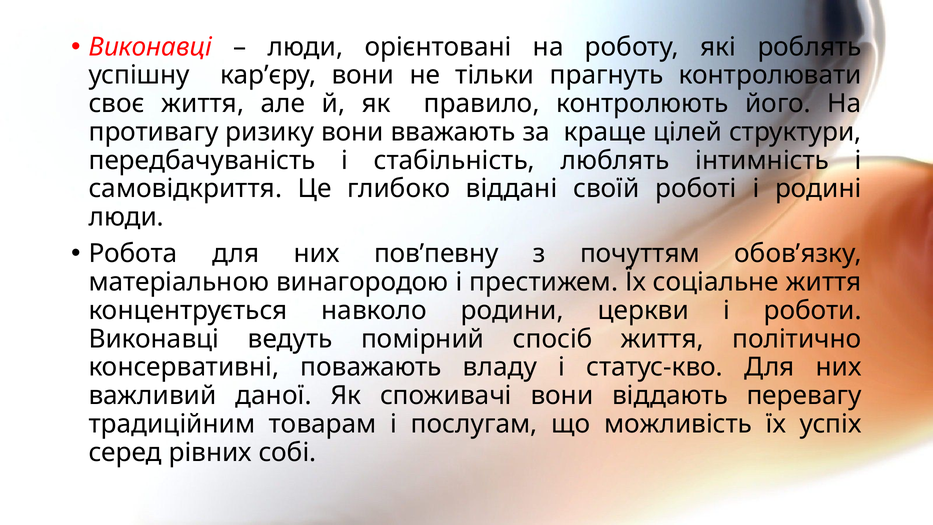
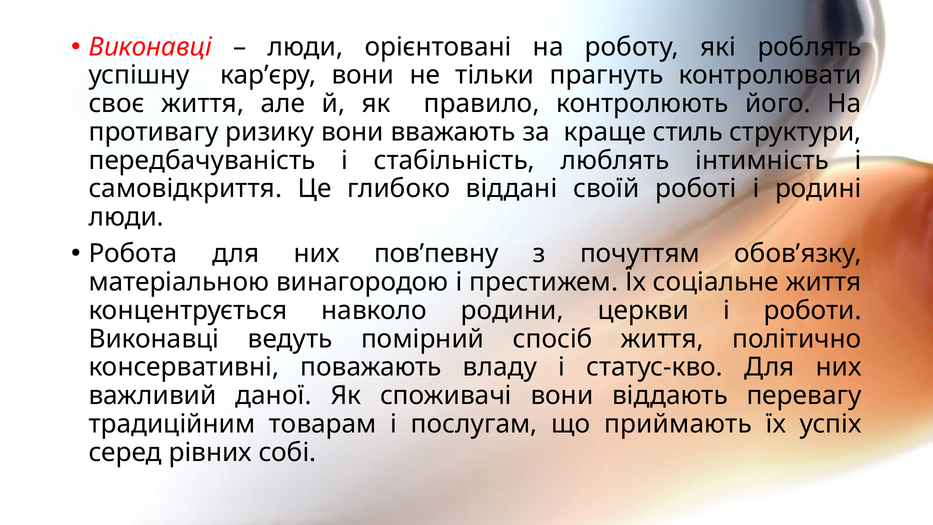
цілей: цілей -> стиль
можливість: можливість -> приймають
